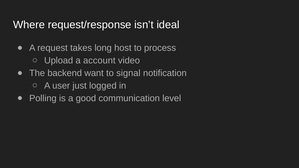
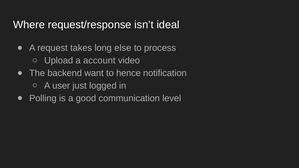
host: host -> else
signal: signal -> hence
